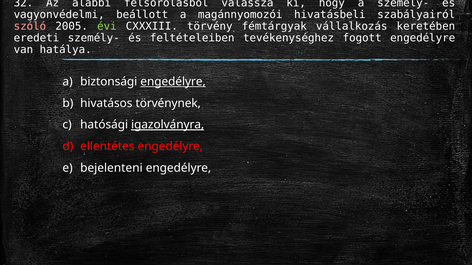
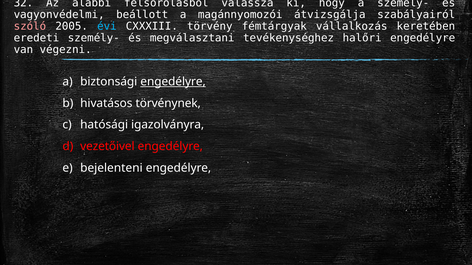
hivatásbeli: hivatásbeli -> átvizsgálja
évi colour: light green -> light blue
feltételeiben: feltételeiben -> megválasztani
fogott: fogott -> halőri
hatálya: hatálya -> végezni
igazolványra underline: present -> none
ellentétes: ellentétes -> vezetőivel
